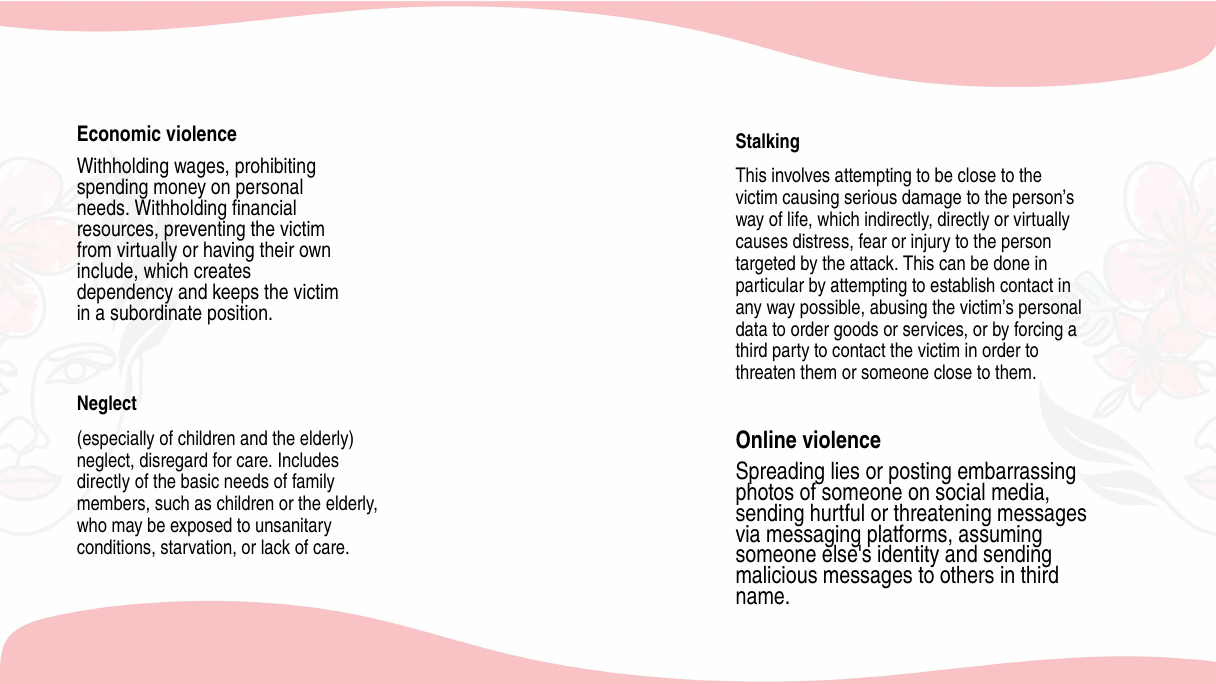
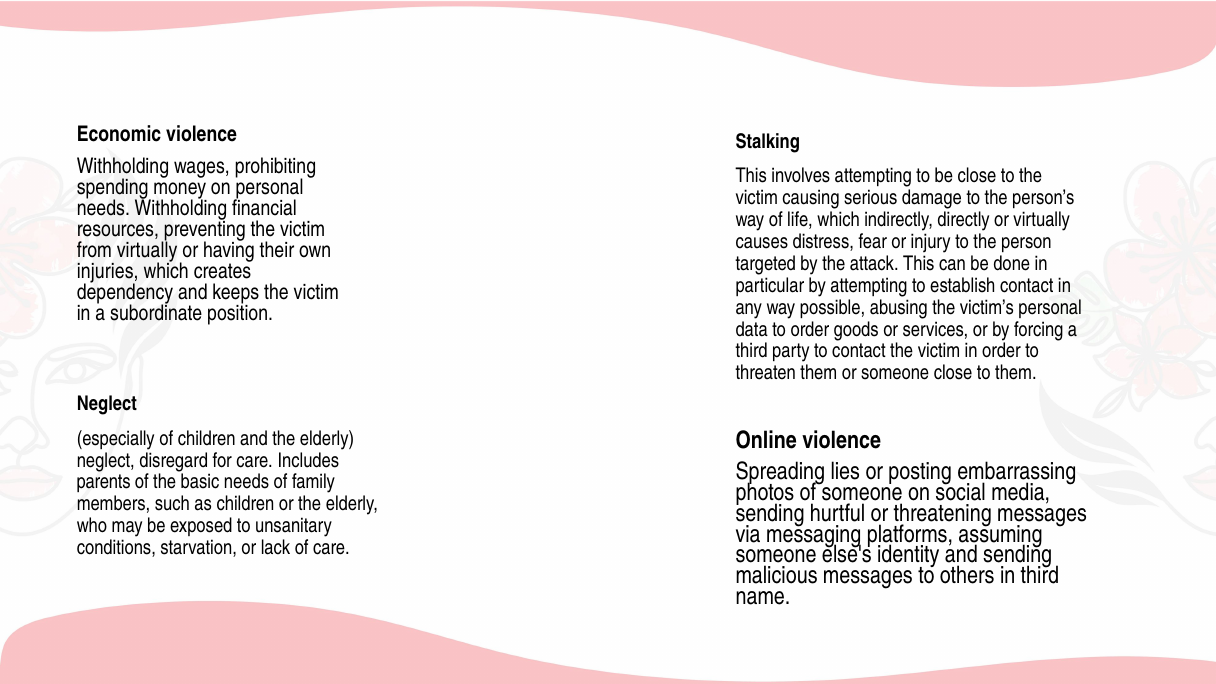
include: include -> injuries
directly at (103, 482): directly -> parents
